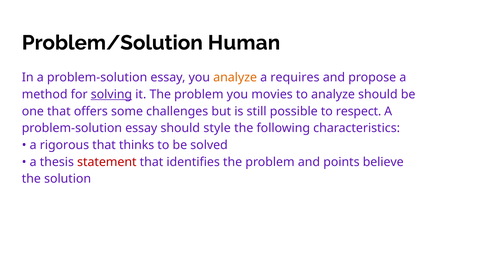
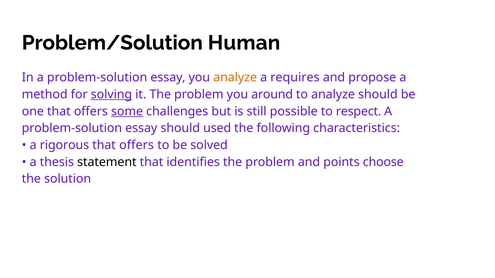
movies: movies -> around
some underline: none -> present
style: style -> used
thinks at (137, 145): thinks -> offers
statement colour: red -> black
believe: believe -> choose
